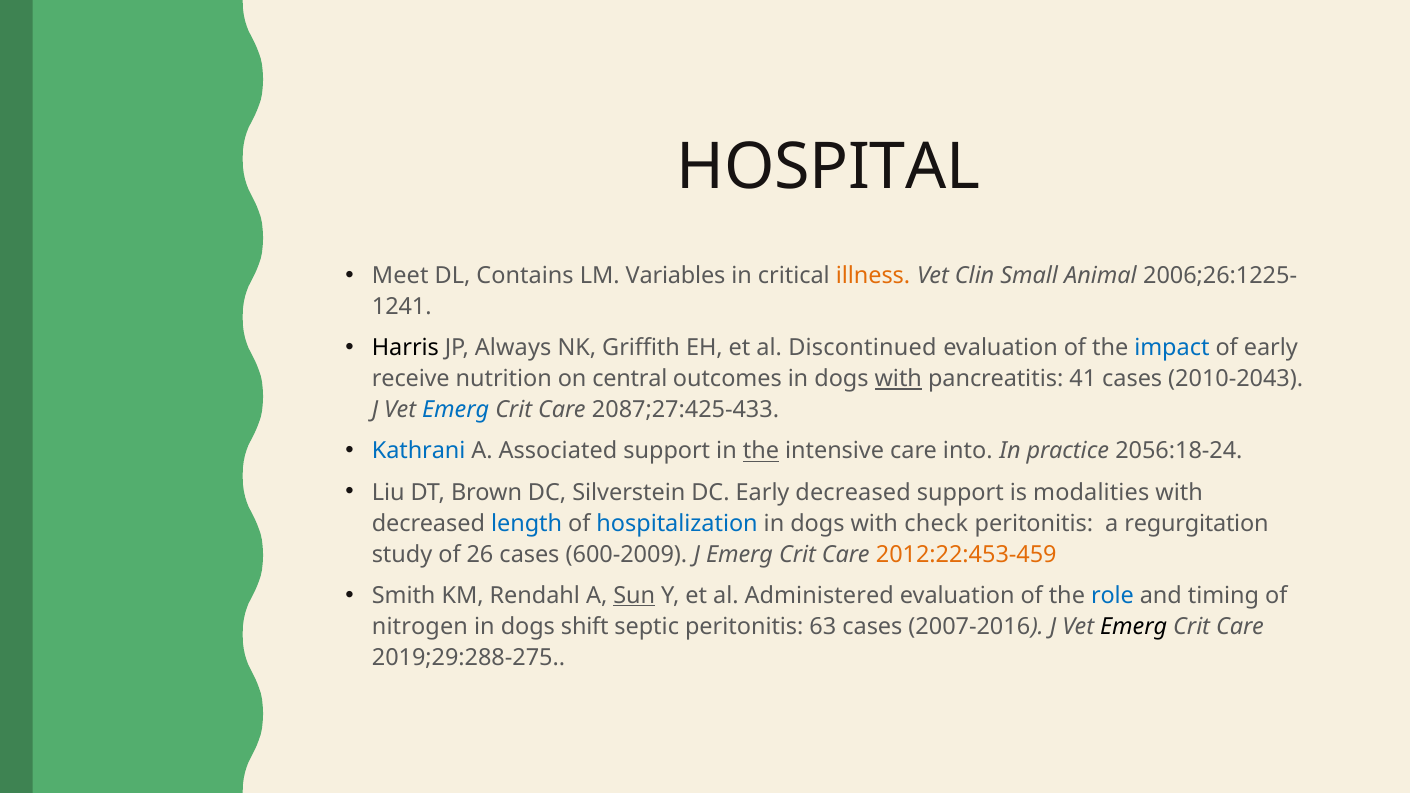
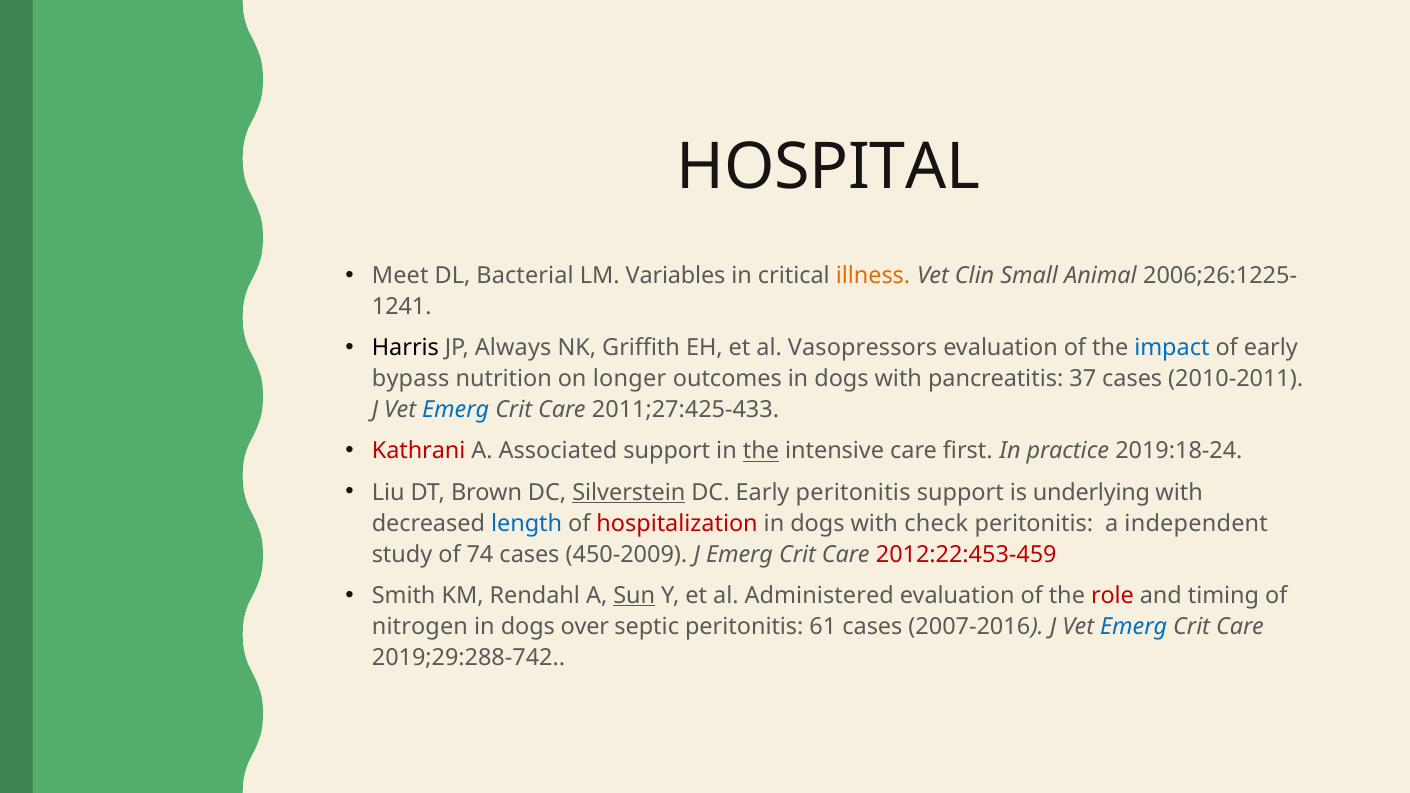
Contains: Contains -> Bacterial
Discontinued: Discontinued -> Vasopressors
receive: receive -> bypass
central: central -> longer
with at (898, 379) underline: present -> none
41: 41 -> 37
2010-2043: 2010-2043 -> 2010-2011
2087;27:425-433: 2087;27:425-433 -> 2011;27:425-433
Kathrani colour: blue -> red
into: into -> first
2056:18-24: 2056:18-24 -> 2019:18-24
Silverstein underline: none -> present
Early decreased: decreased -> peritonitis
modalities: modalities -> underlying
hospitalization colour: blue -> red
regurgitation: regurgitation -> independent
26: 26 -> 74
600-2009: 600-2009 -> 450-2009
2012:22:453-459 colour: orange -> red
role colour: blue -> red
shift: shift -> over
63: 63 -> 61
Emerg at (1134, 627) colour: black -> blue
2019;29:288-275: 2019;29:288-275 -> 2019;29:288-742
